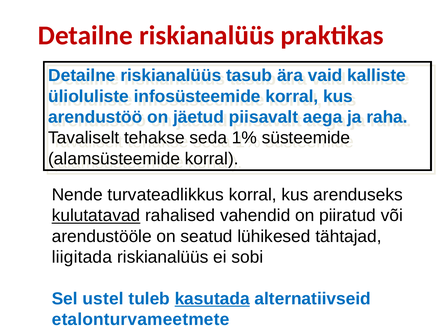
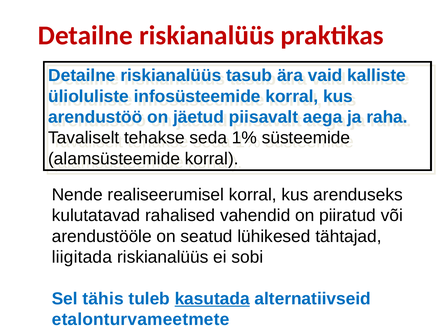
turvateadlikkus: turvateadlikkus -> realiseerumisel
kulutatavad underline: present -> none
ustel: ustel -> tähis
